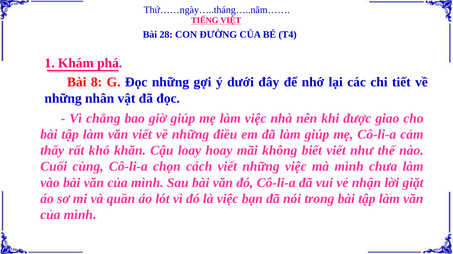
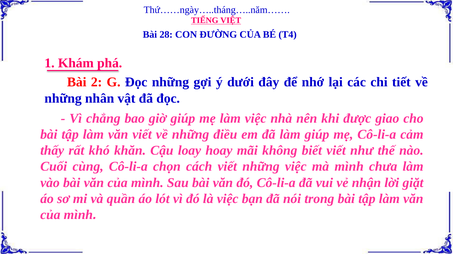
8: 8 -> 2
